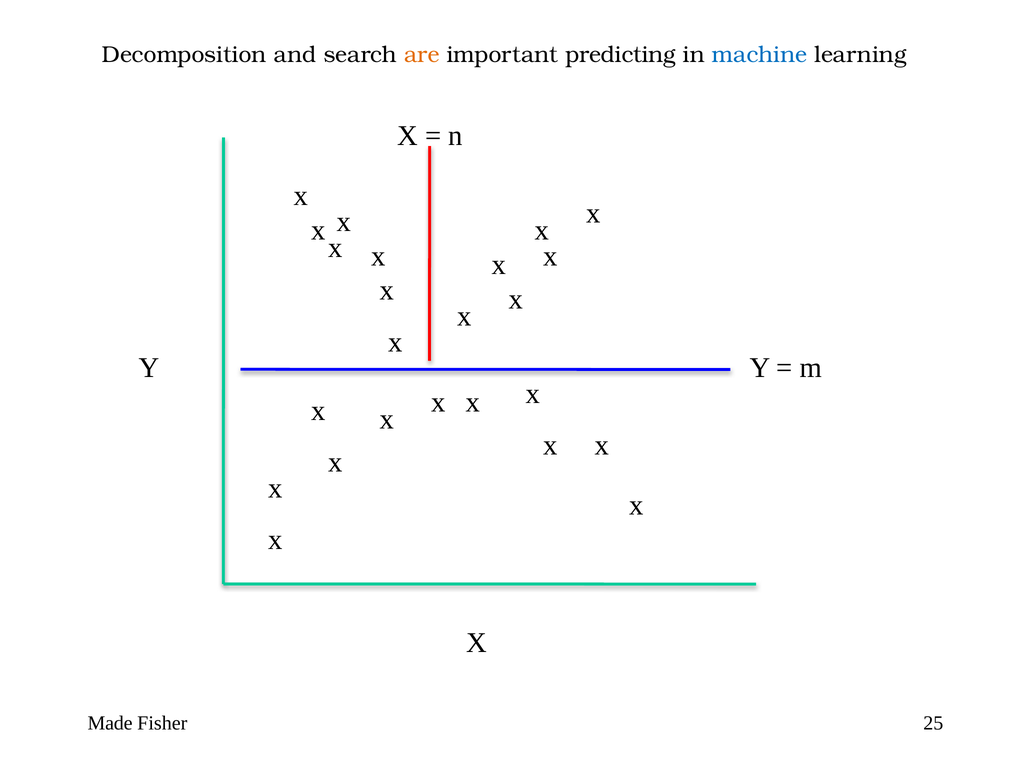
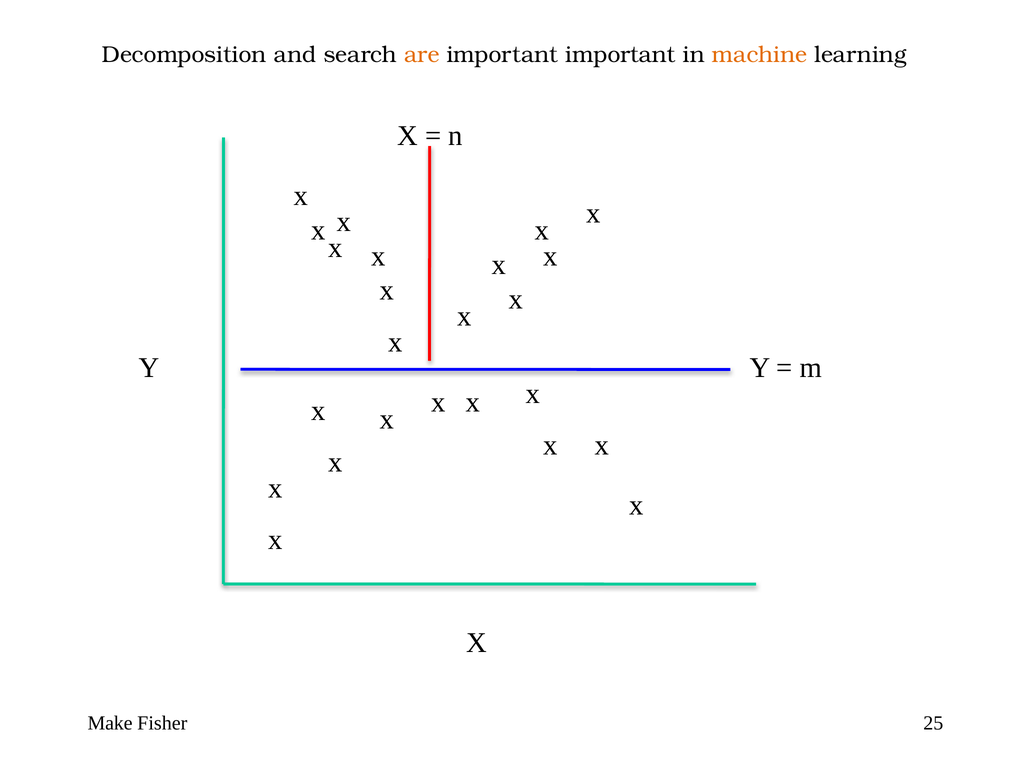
important predicting: predicting -> important
machine colour: blue -> orange
Made: Made -> Make
